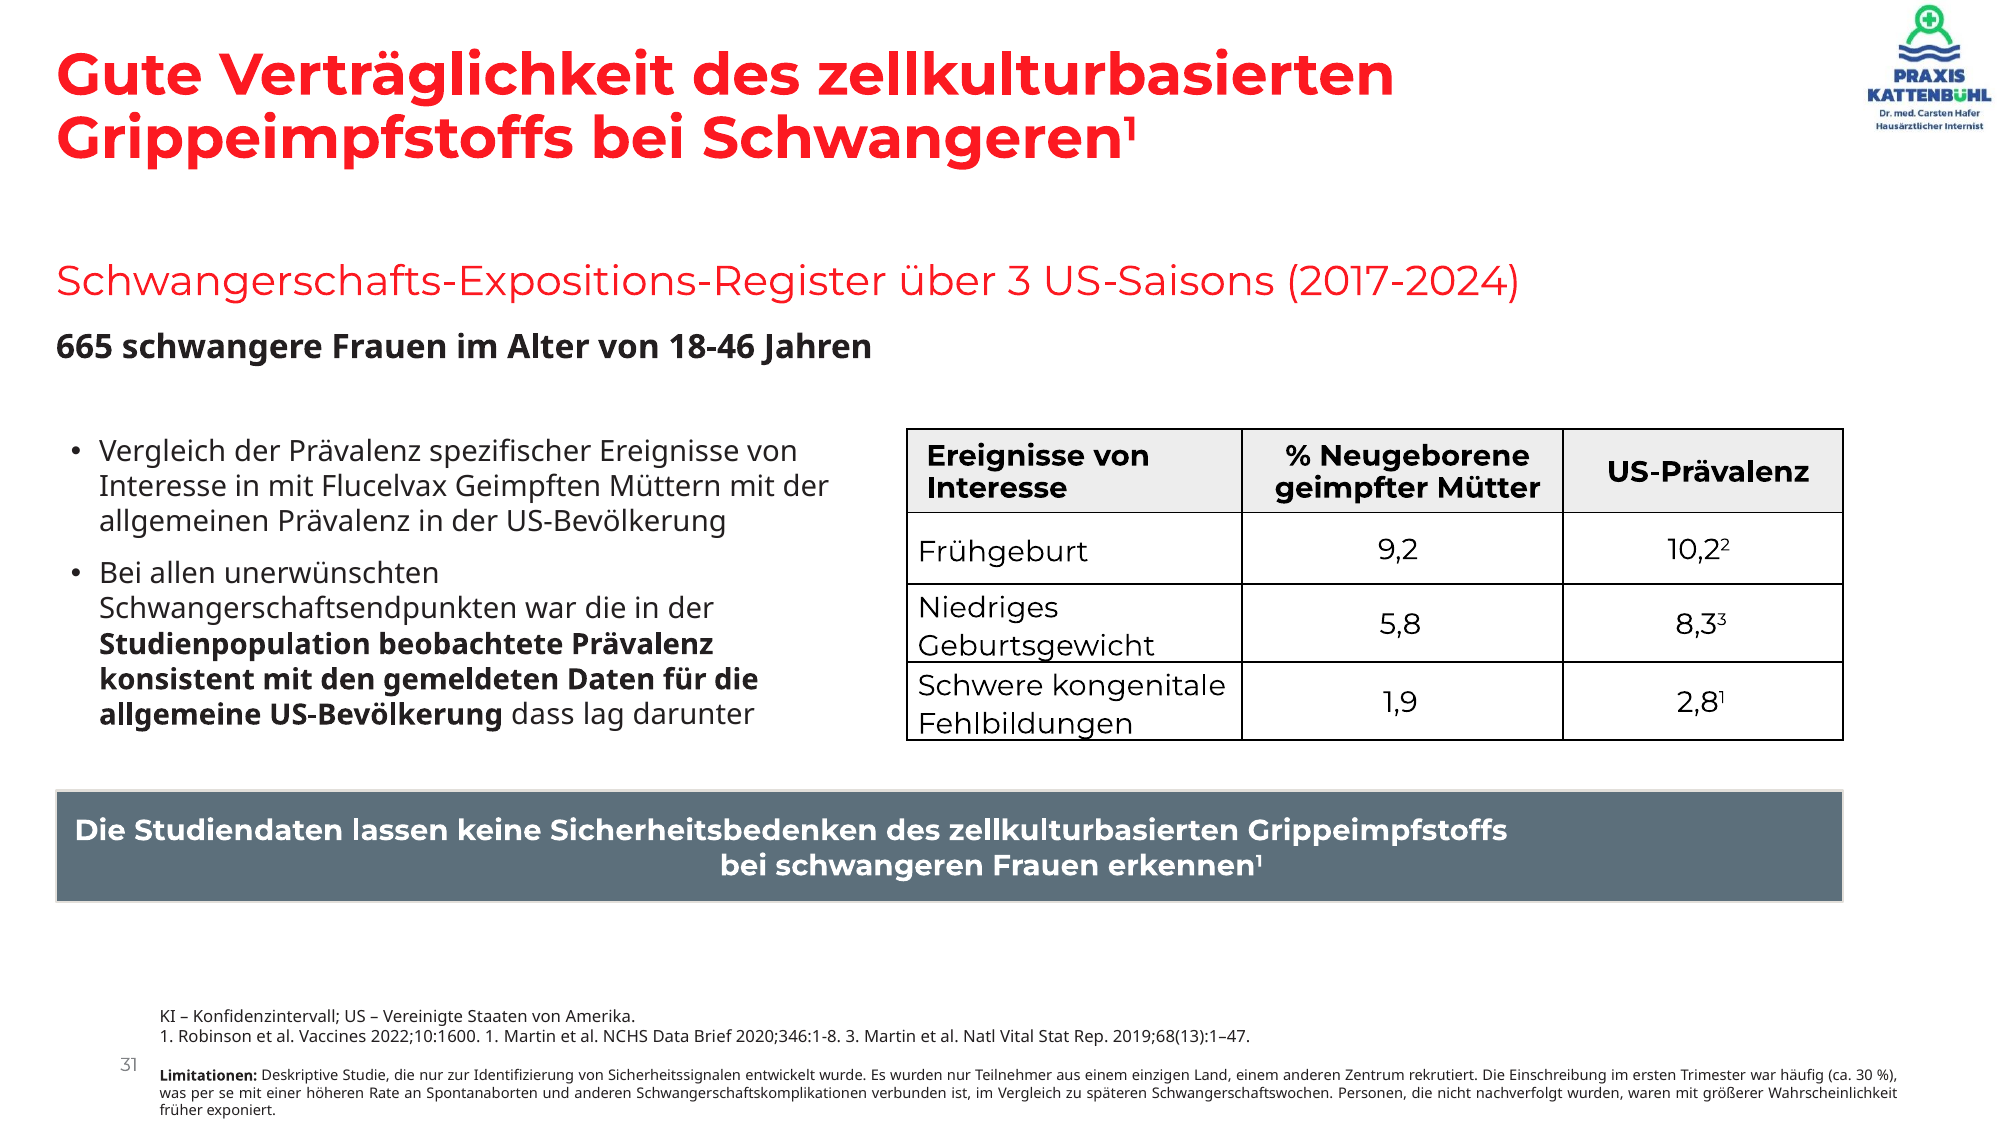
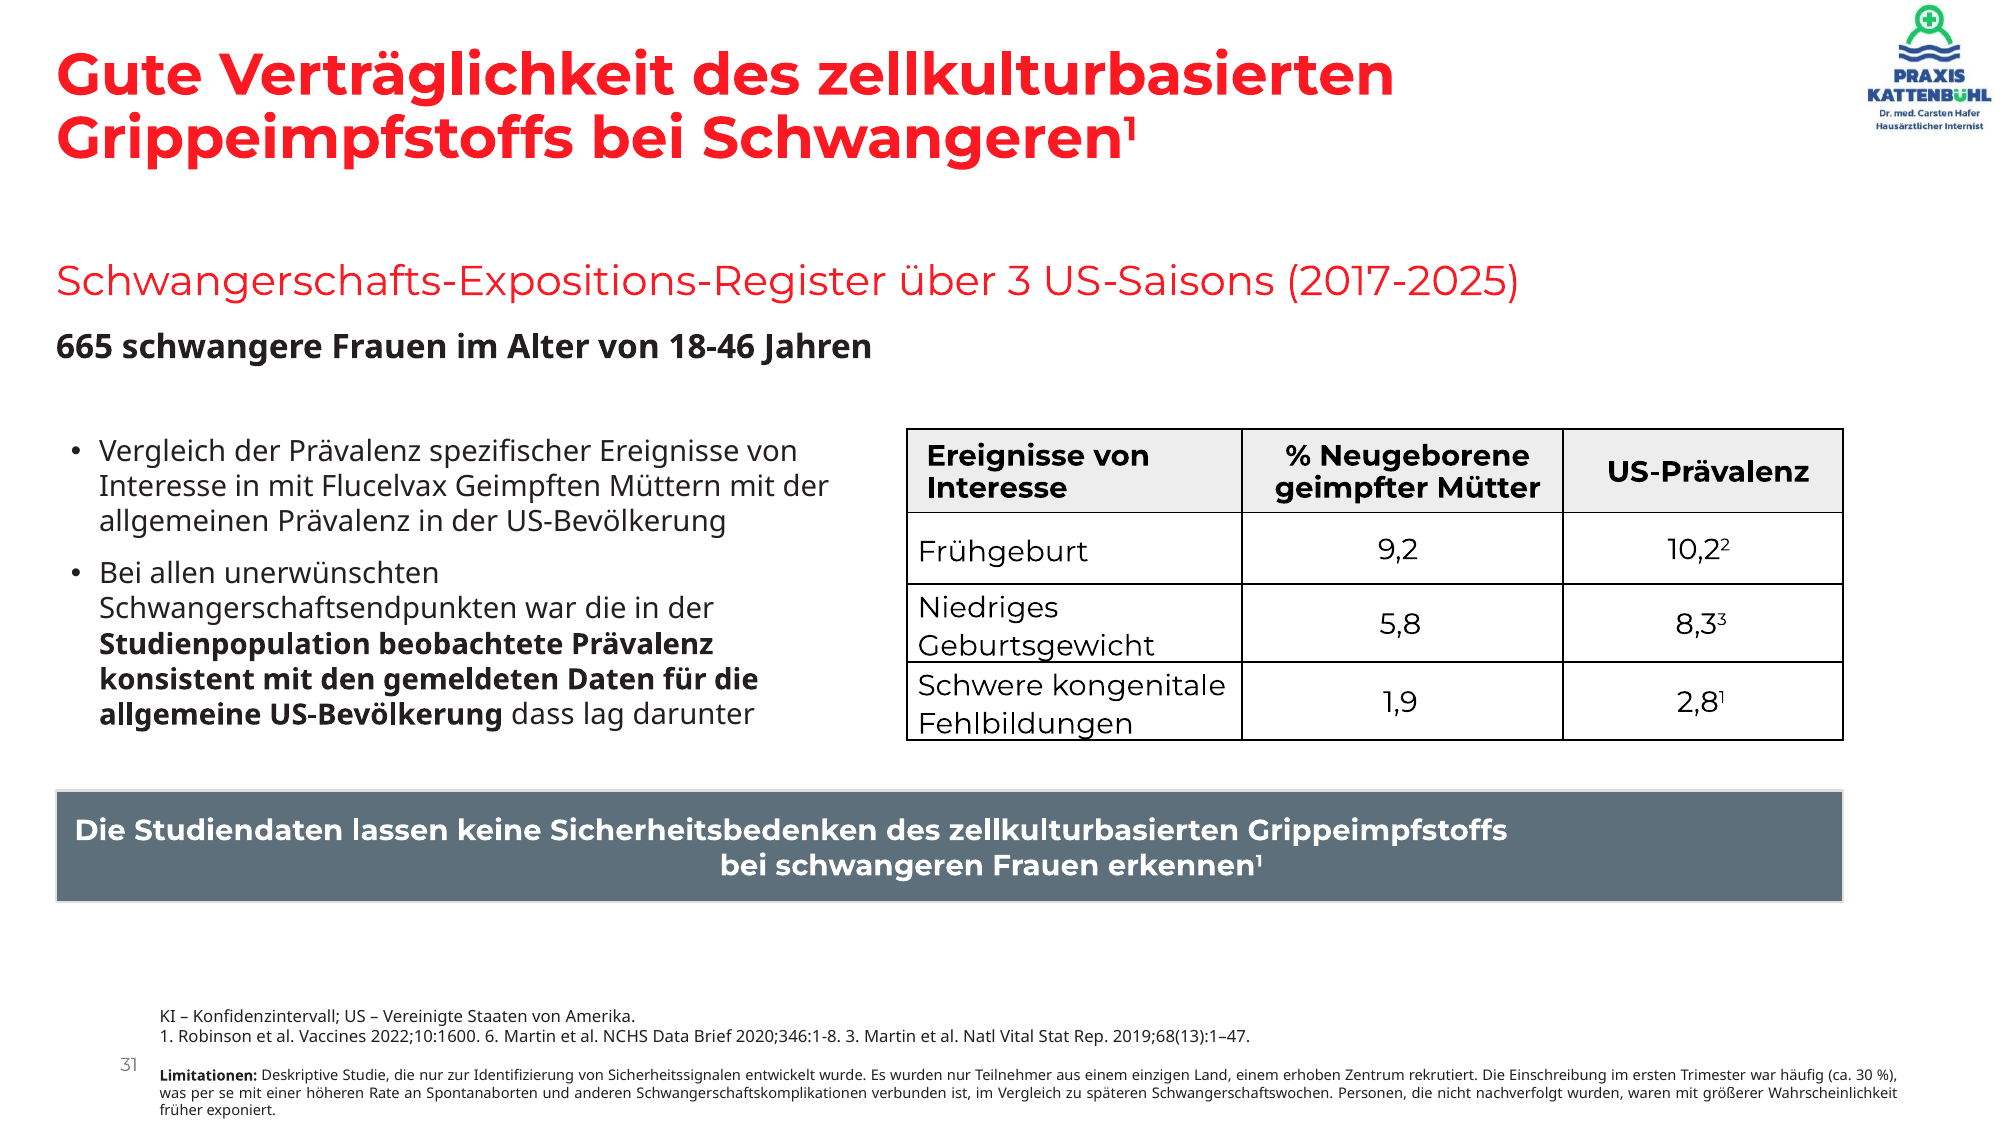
2017-2024: 2017-2024 -> 2017-2025
2022;10:1600 1: 1 -> 6
einem anderen: anderen -> erhoben
